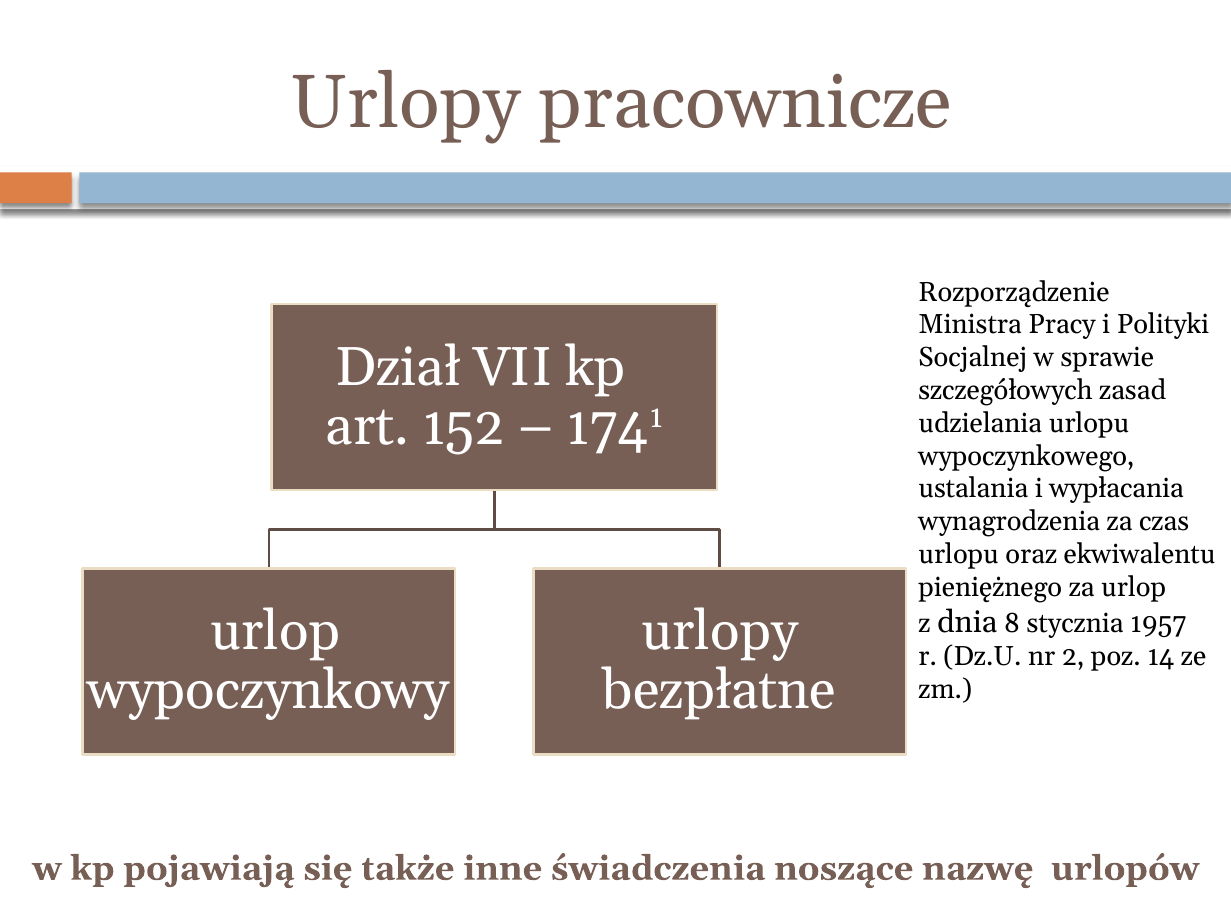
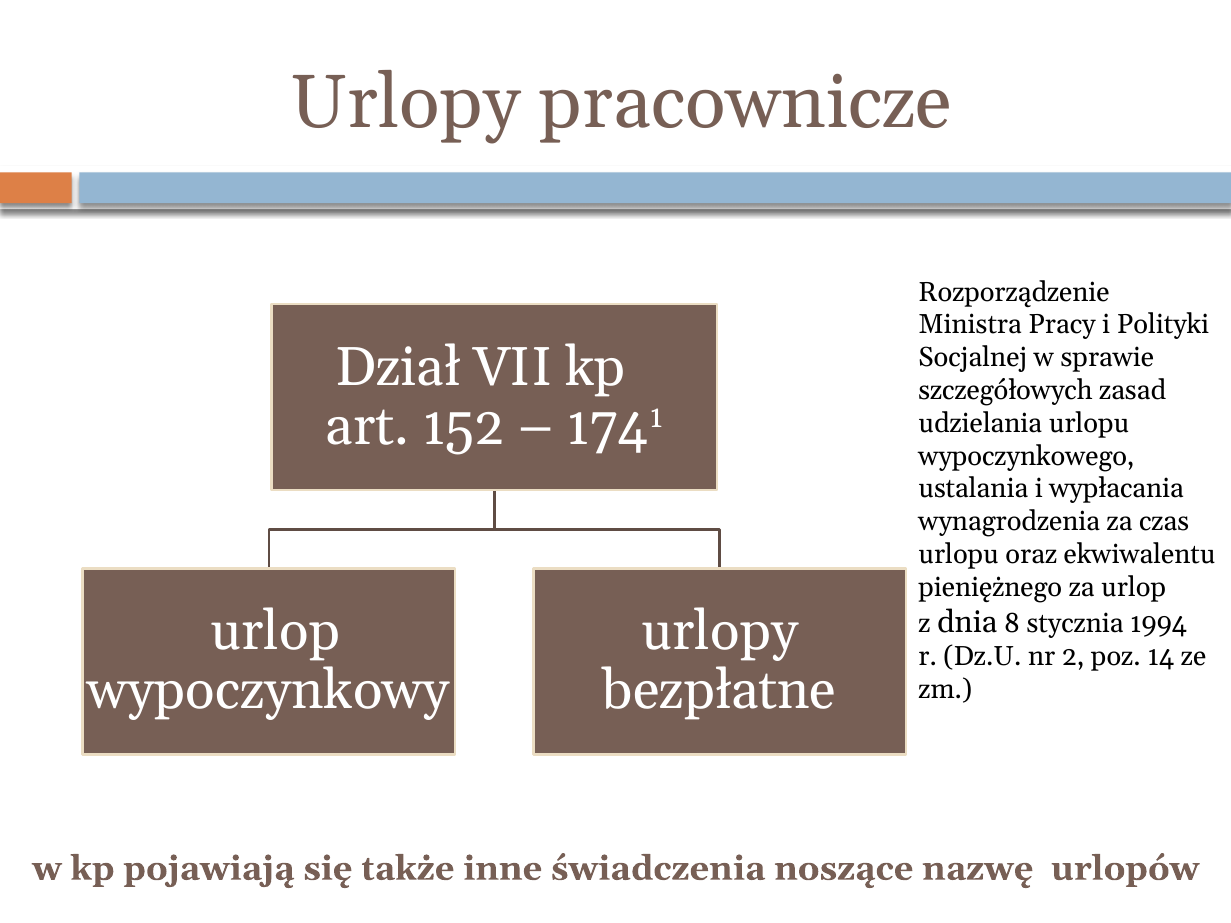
1957: 1957 -> 1994
